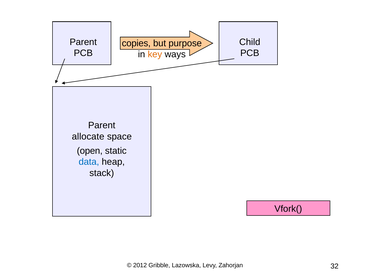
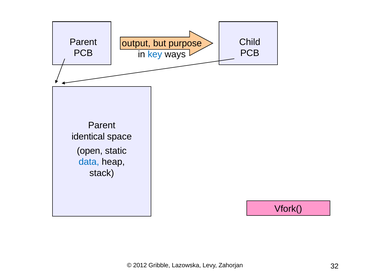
copies: copies -> output
key colour: orange -> blue
allocate: allocate -> identical
